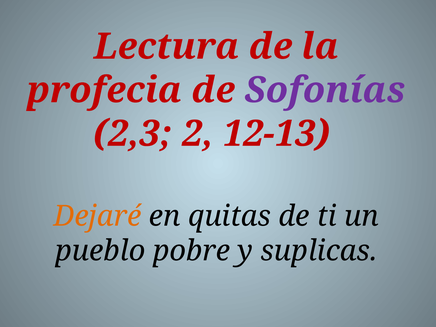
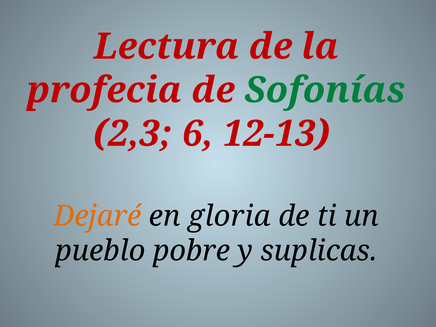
Sofonías colour: purple -> green
2: 2 -> 6
quitas: quitas -> gloria
